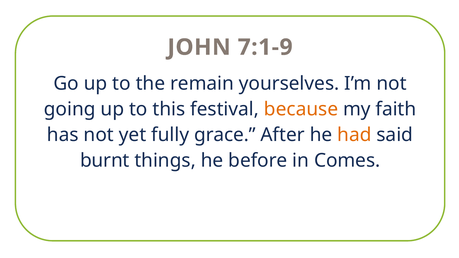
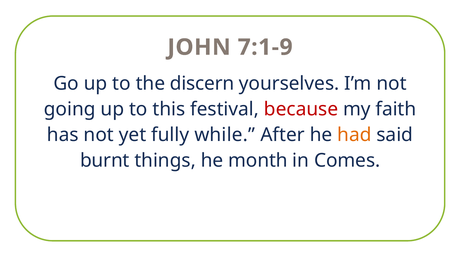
remain: remain -> discern
because colour: orange -> red
grace: grace -> while
before: before -> month
